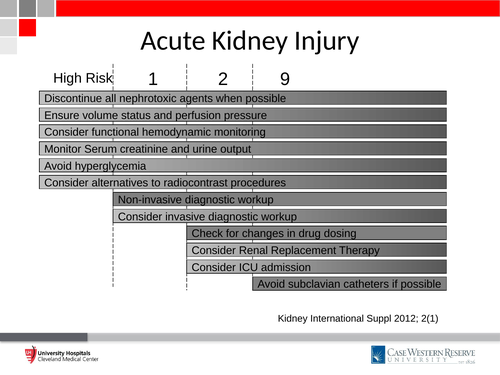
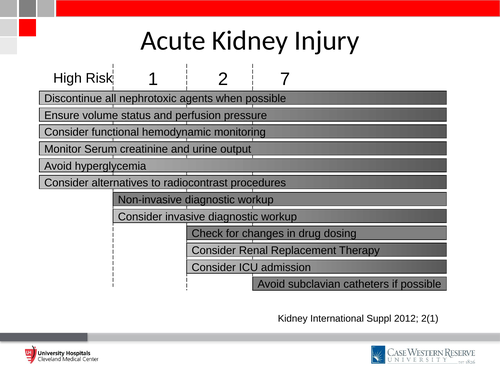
9: 9 -> 7
